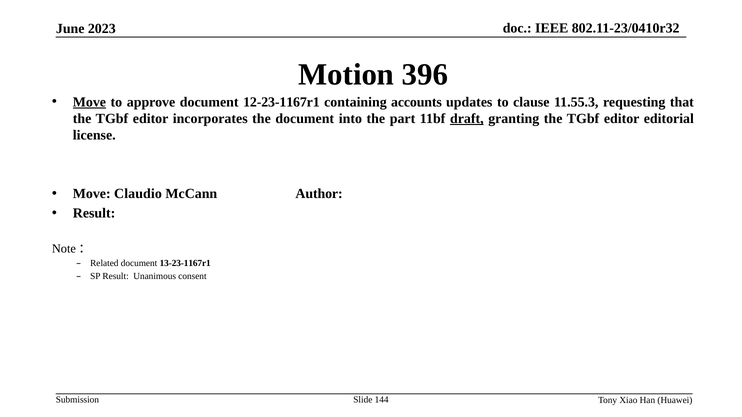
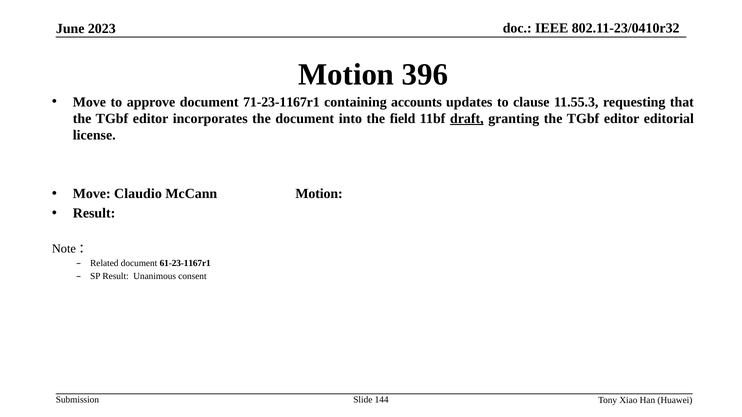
Move at (89, 102) underline: present -> none
12-23-1167r1: 12-23-1167r1 -> 71-23-1167r1
part: part -> field
McCann Author: Author -> Motion
13-23-1167r1: 13-23-1167r1 -> 61-23-1167r1
